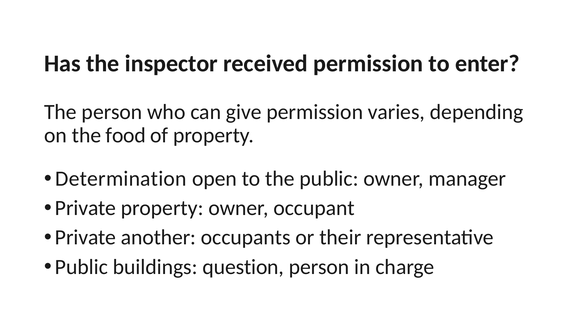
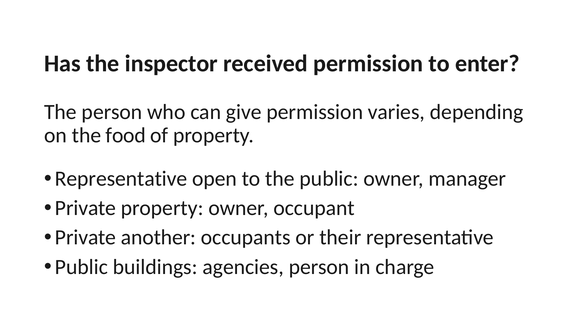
Determination at (121, 179): Determination -> Representative
question: question -> agencies
